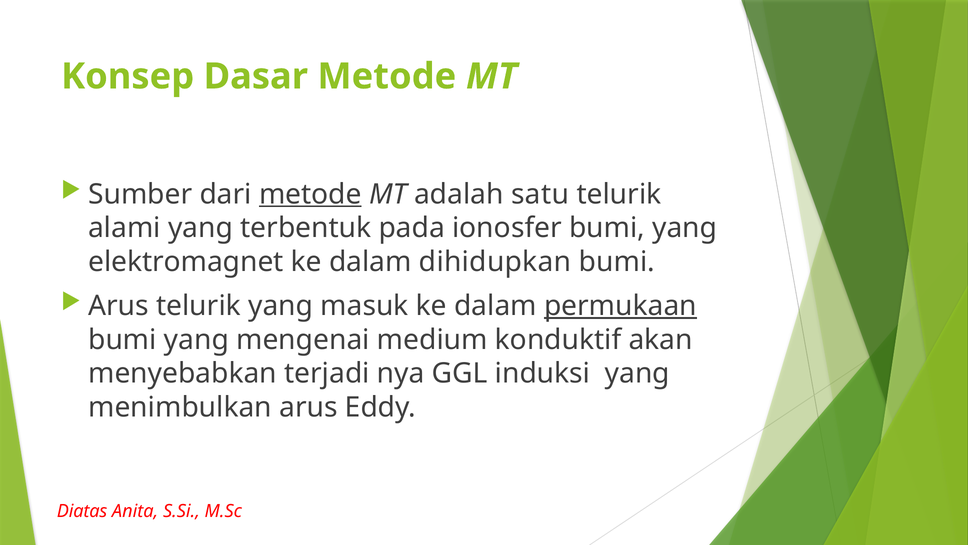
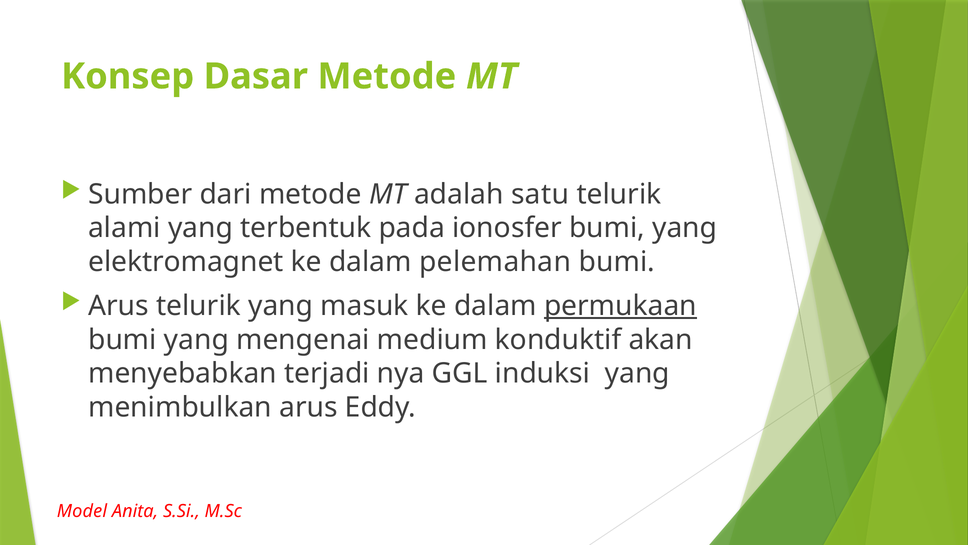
metode at (310, 194) underline: present -> none
dihidupkan: dihidupkan -> pelemahan
Diatas: Diatas -> Model
